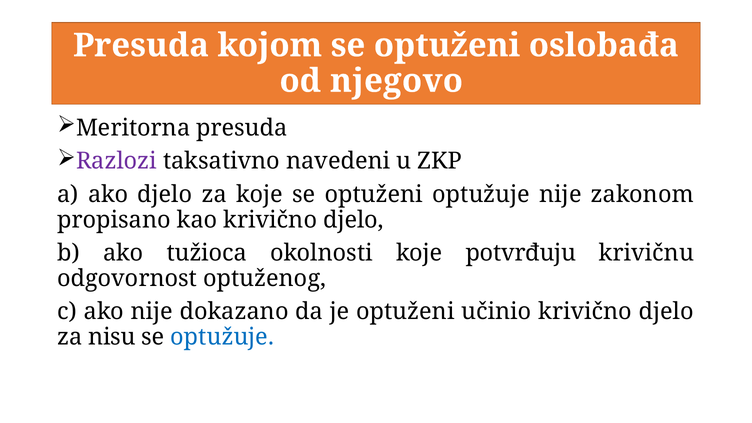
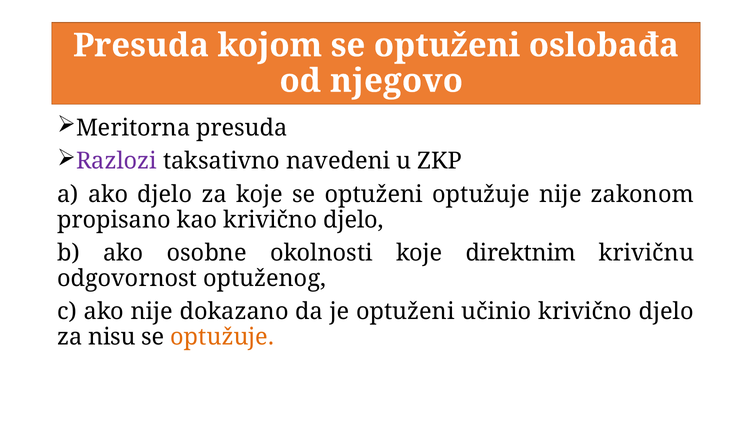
tužioca: tužioca -> osobne
potvrđuju: potvrđuju -> direktnim
optužuje at (222, 337) colour: blue -> orange
